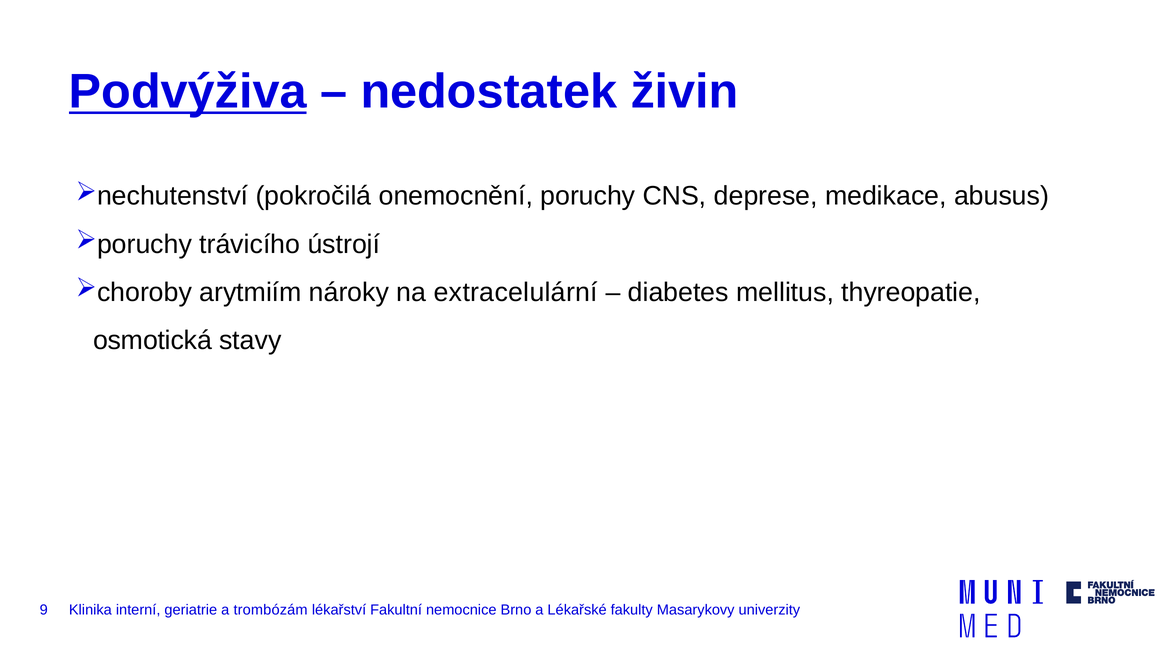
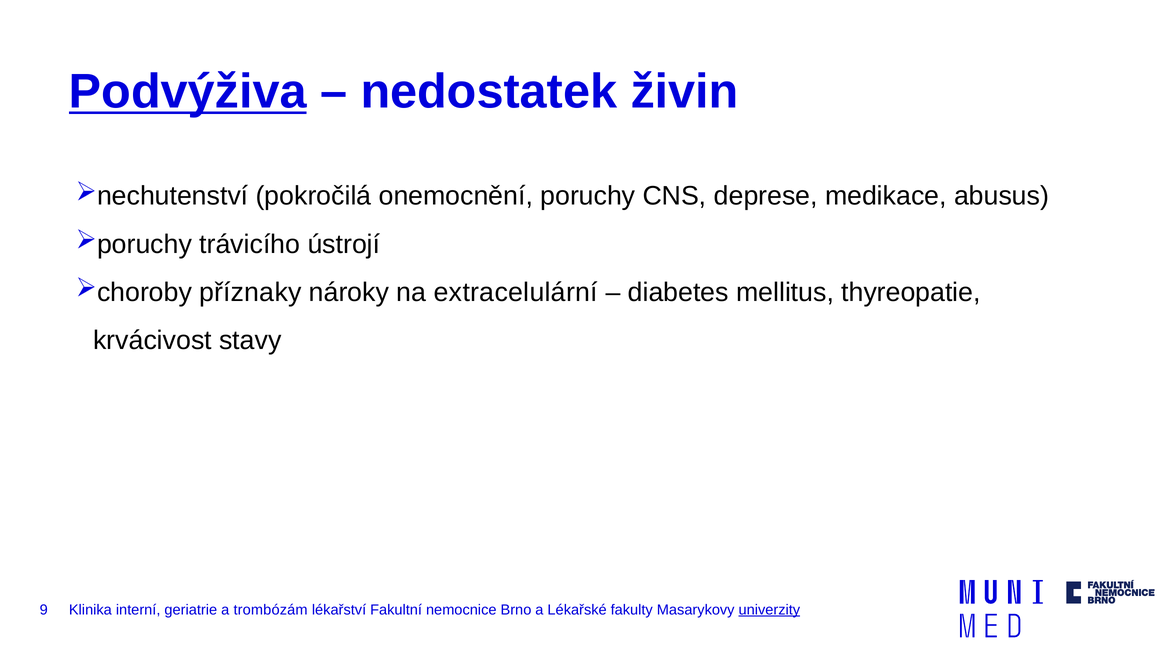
arytmiím: arytmiím -> příznaky
osmotická: osmotická -> krvácivost
univerzity underline: none -> present
